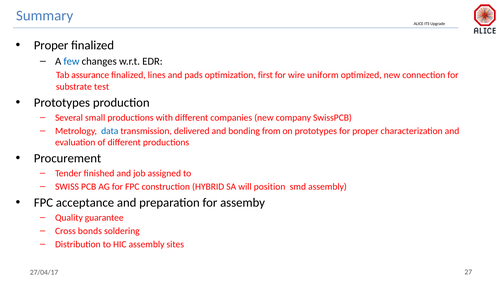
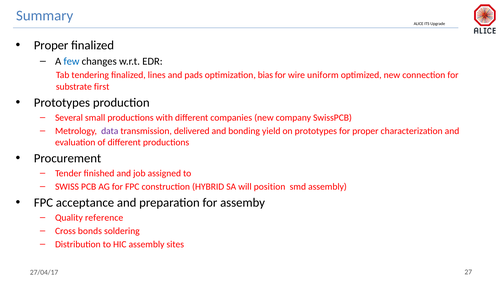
assurance: assurance -> tendering
first: first -> bias
test: test -> first
data colour: blue -> purple
from: from -> yield
guarantee: guarantee -> reference
